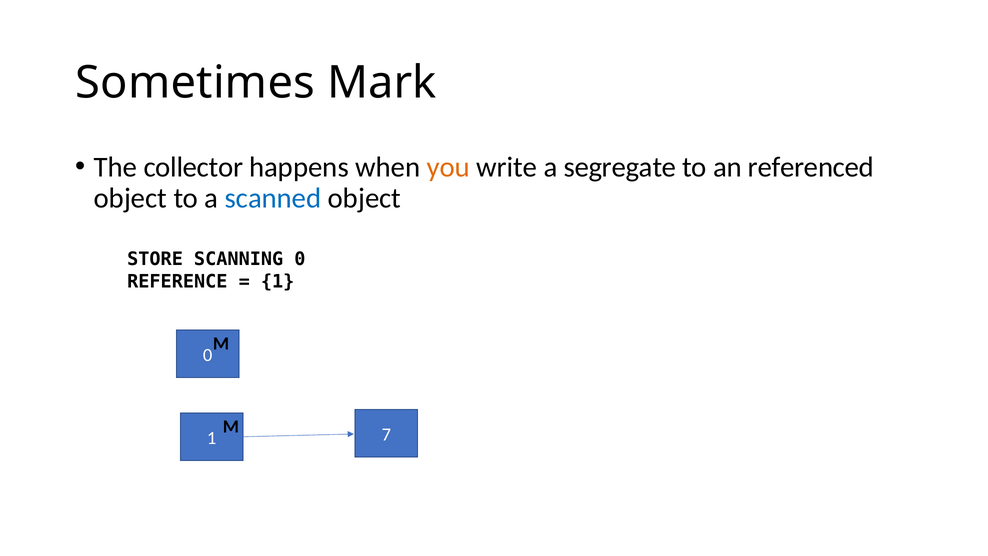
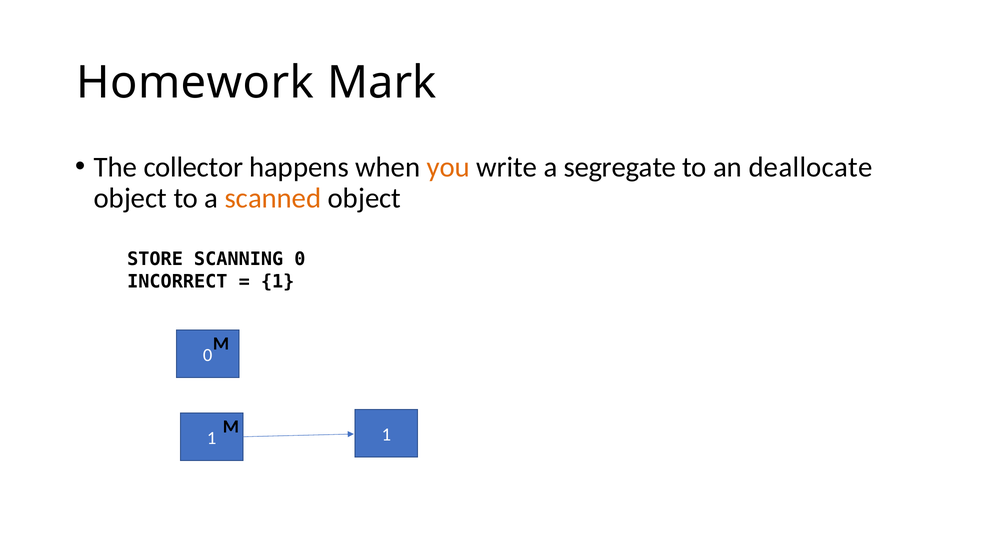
Sometimes: Sometimes -> Homework
referenced: referenced -> deallocate
scanned colour: blue -> orange
REFERENCE: REFERENCE -> INCORRECT
1 7: 7 -> 1
